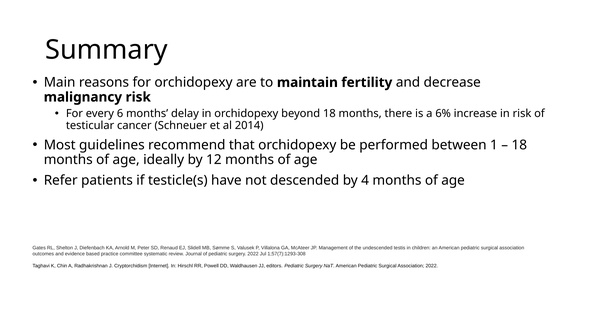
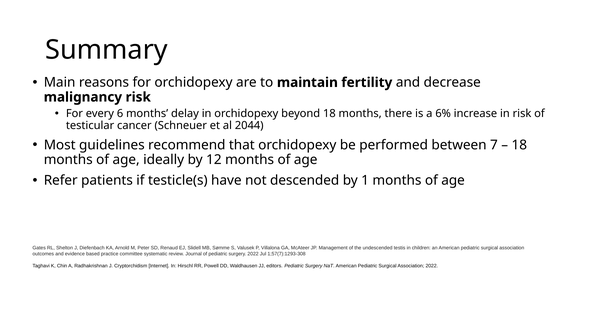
2014: 2014 -> 2044
1: 1 -> 7
4: 4 -> 1
